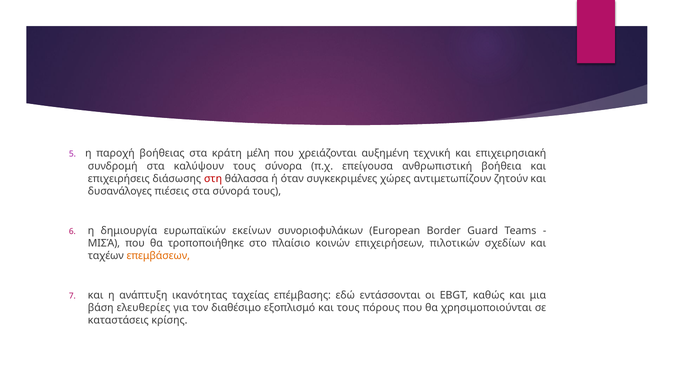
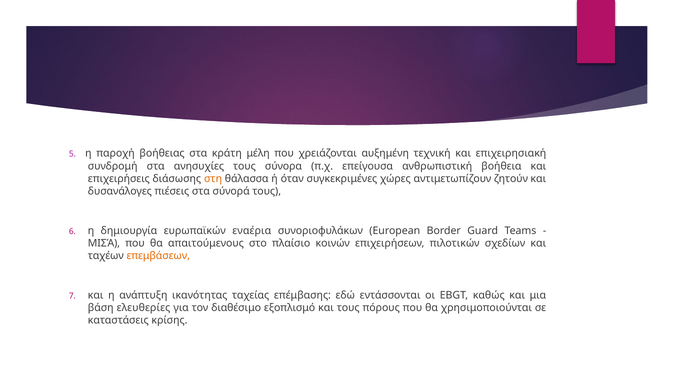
καλύψουν: καλύψουν -> ανησυχίες
στη colour: red -> orange
εκείνων: εκείνων -> εναέρια
τροποποιήθηκε: τροποποιήθηκε -> απαιτούμενους
